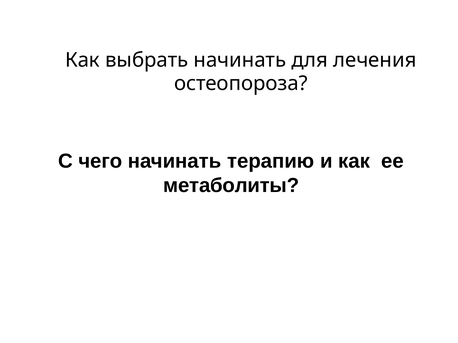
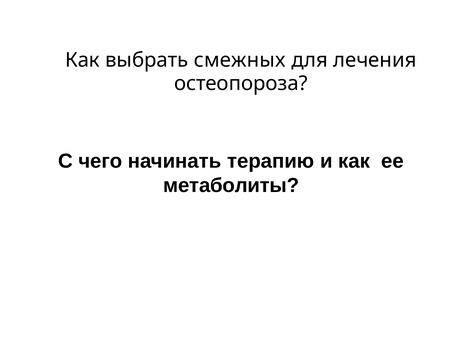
выбрать начинать: начинать -> смежных
